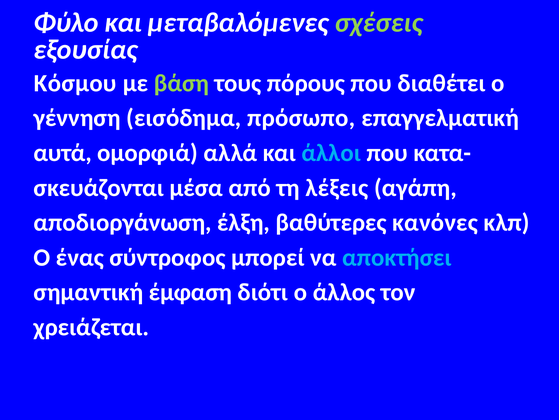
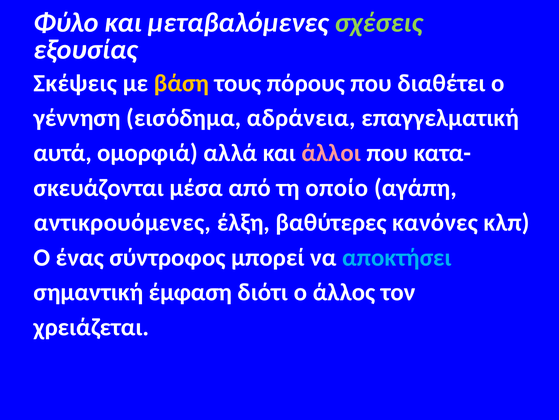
Κόσμου: Κόσμου -> Σκέψεις
βάση colour: light green -> yellow
πρόσωπο: πρόσωπο -> αδράνεια
άλλοι colour: light blue -> pink
λέξεις: λέξεις -> οποίο
αποδιοργάνωση: αποδιοργάνωση -> αντικρουόμενες
